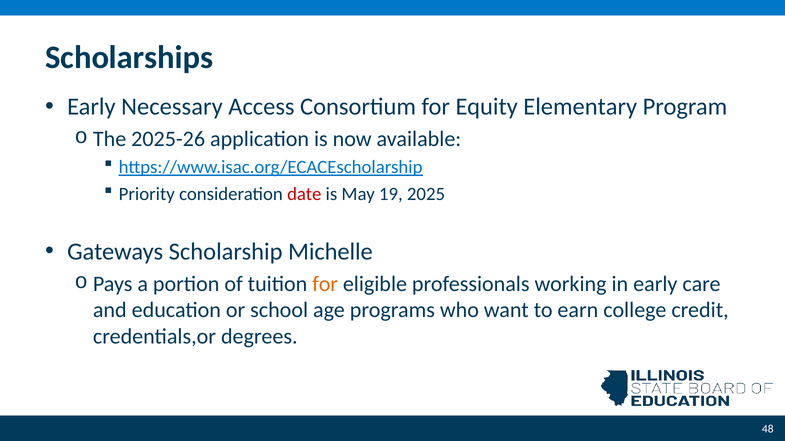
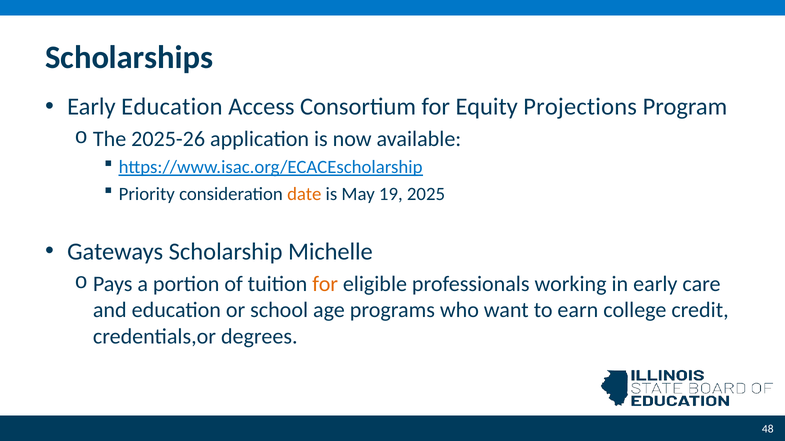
Early Necessary: Necessary -> Education
Elementary: Elementary -> Projections
date colour: red -> orange
